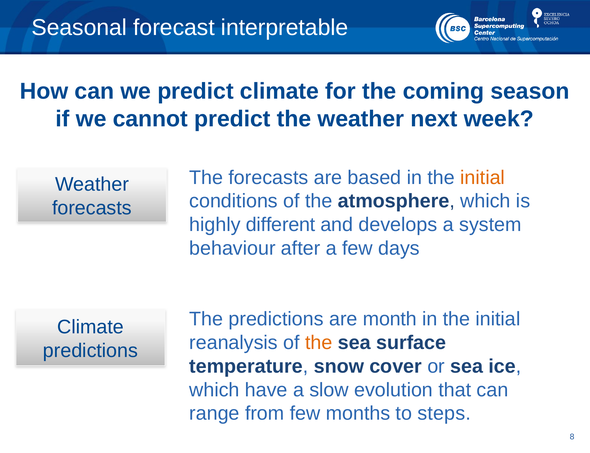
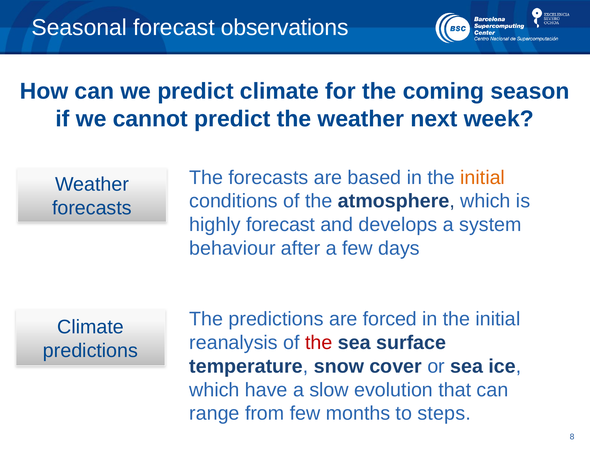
interpretable: interpretable -> observations
highly different: different -> forecast
month: month -> forced
the at (319, 343) colour: orange -> red
